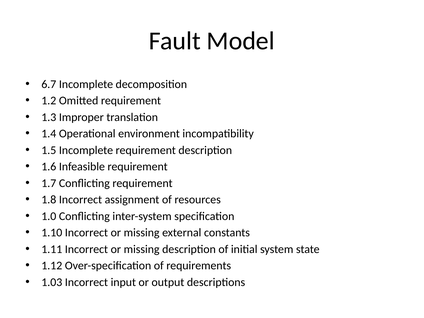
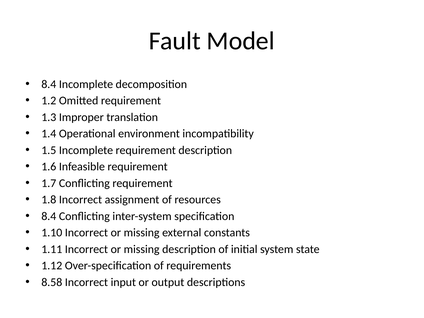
6.7 at (49, 84): 6.7 -> 8.4
1.0 at (49, 216): 1.0 -> 8.4
1.03: 1.03 -> 8.58
